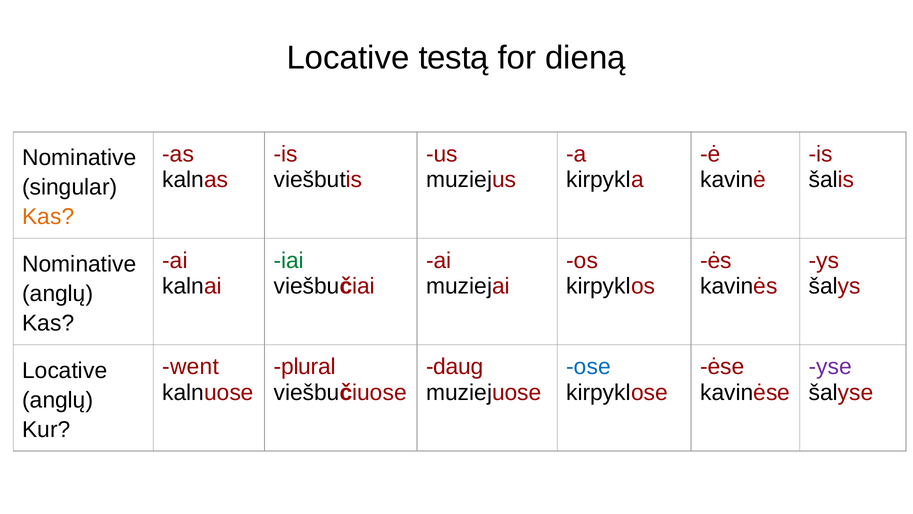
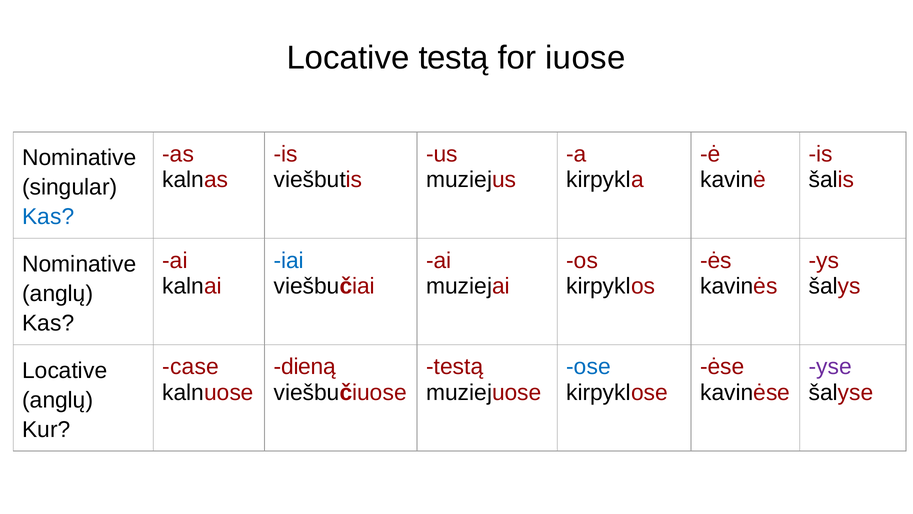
dieną: dieną -> iuose
Kas at (48, 217) colour: orange -> blue
iai colour: green -> blue
went: went -> case
plural: plural -> dieną
daug at (455, 367): daug -> testą
